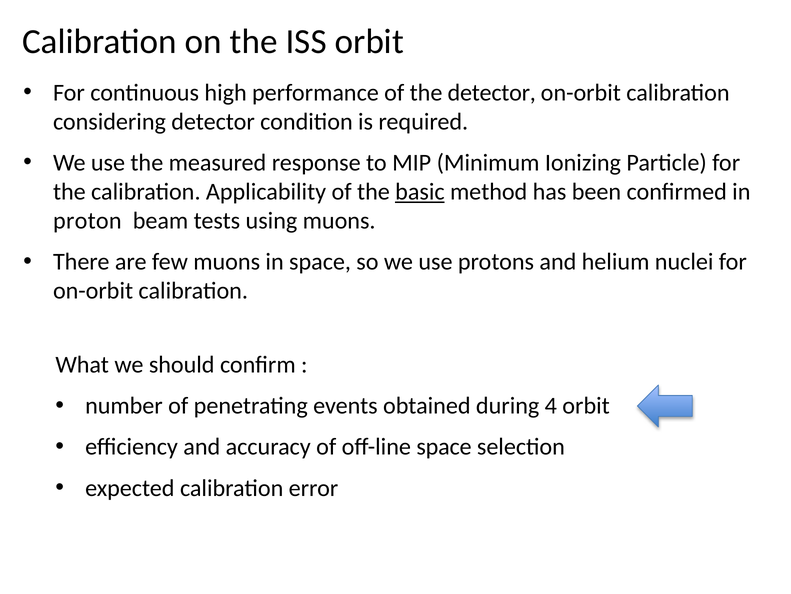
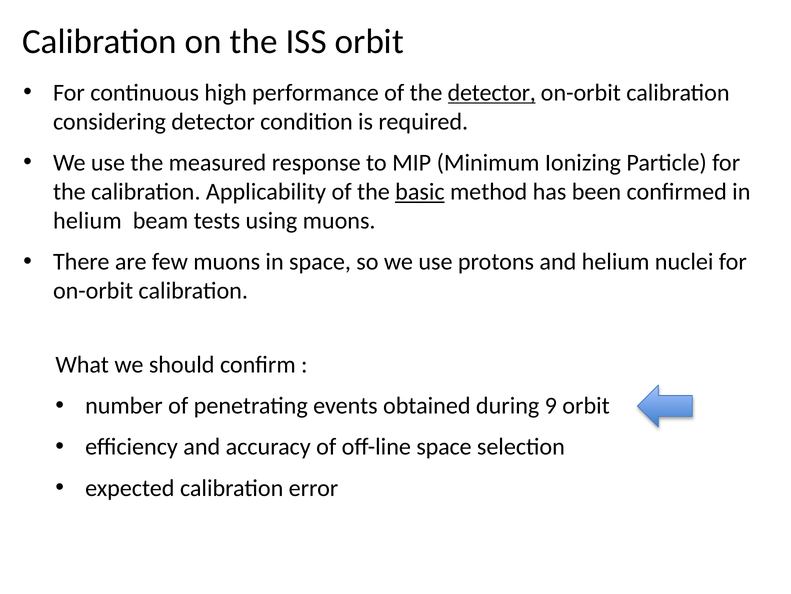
detector at (492, 92) underline: none -> present
proton at (87, 221): proton -> helium
4: 4 -> 9
